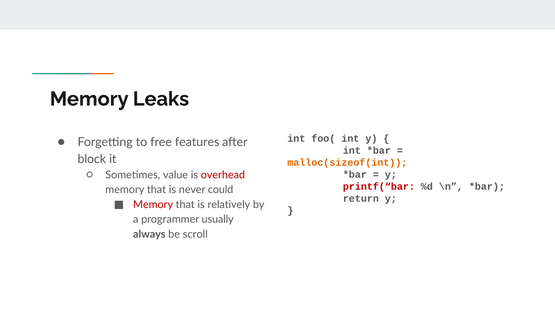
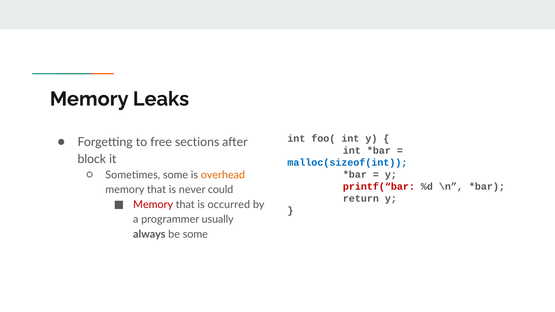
features: features -> sections
malloc(sizeof(int colour: orange -> blue
Sometimes value: value -> some
overhead colour: red -> orange
relatively: relatively -> occurred
be scroll: scroll -> some
